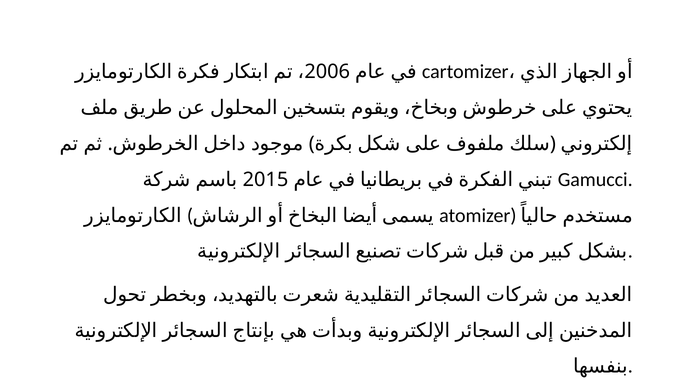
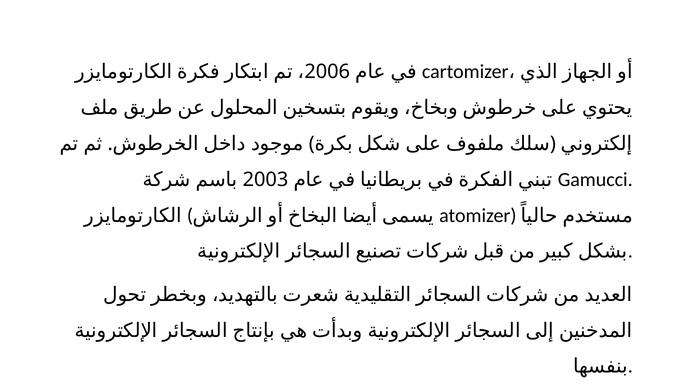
2015: 2015 -> 2003
